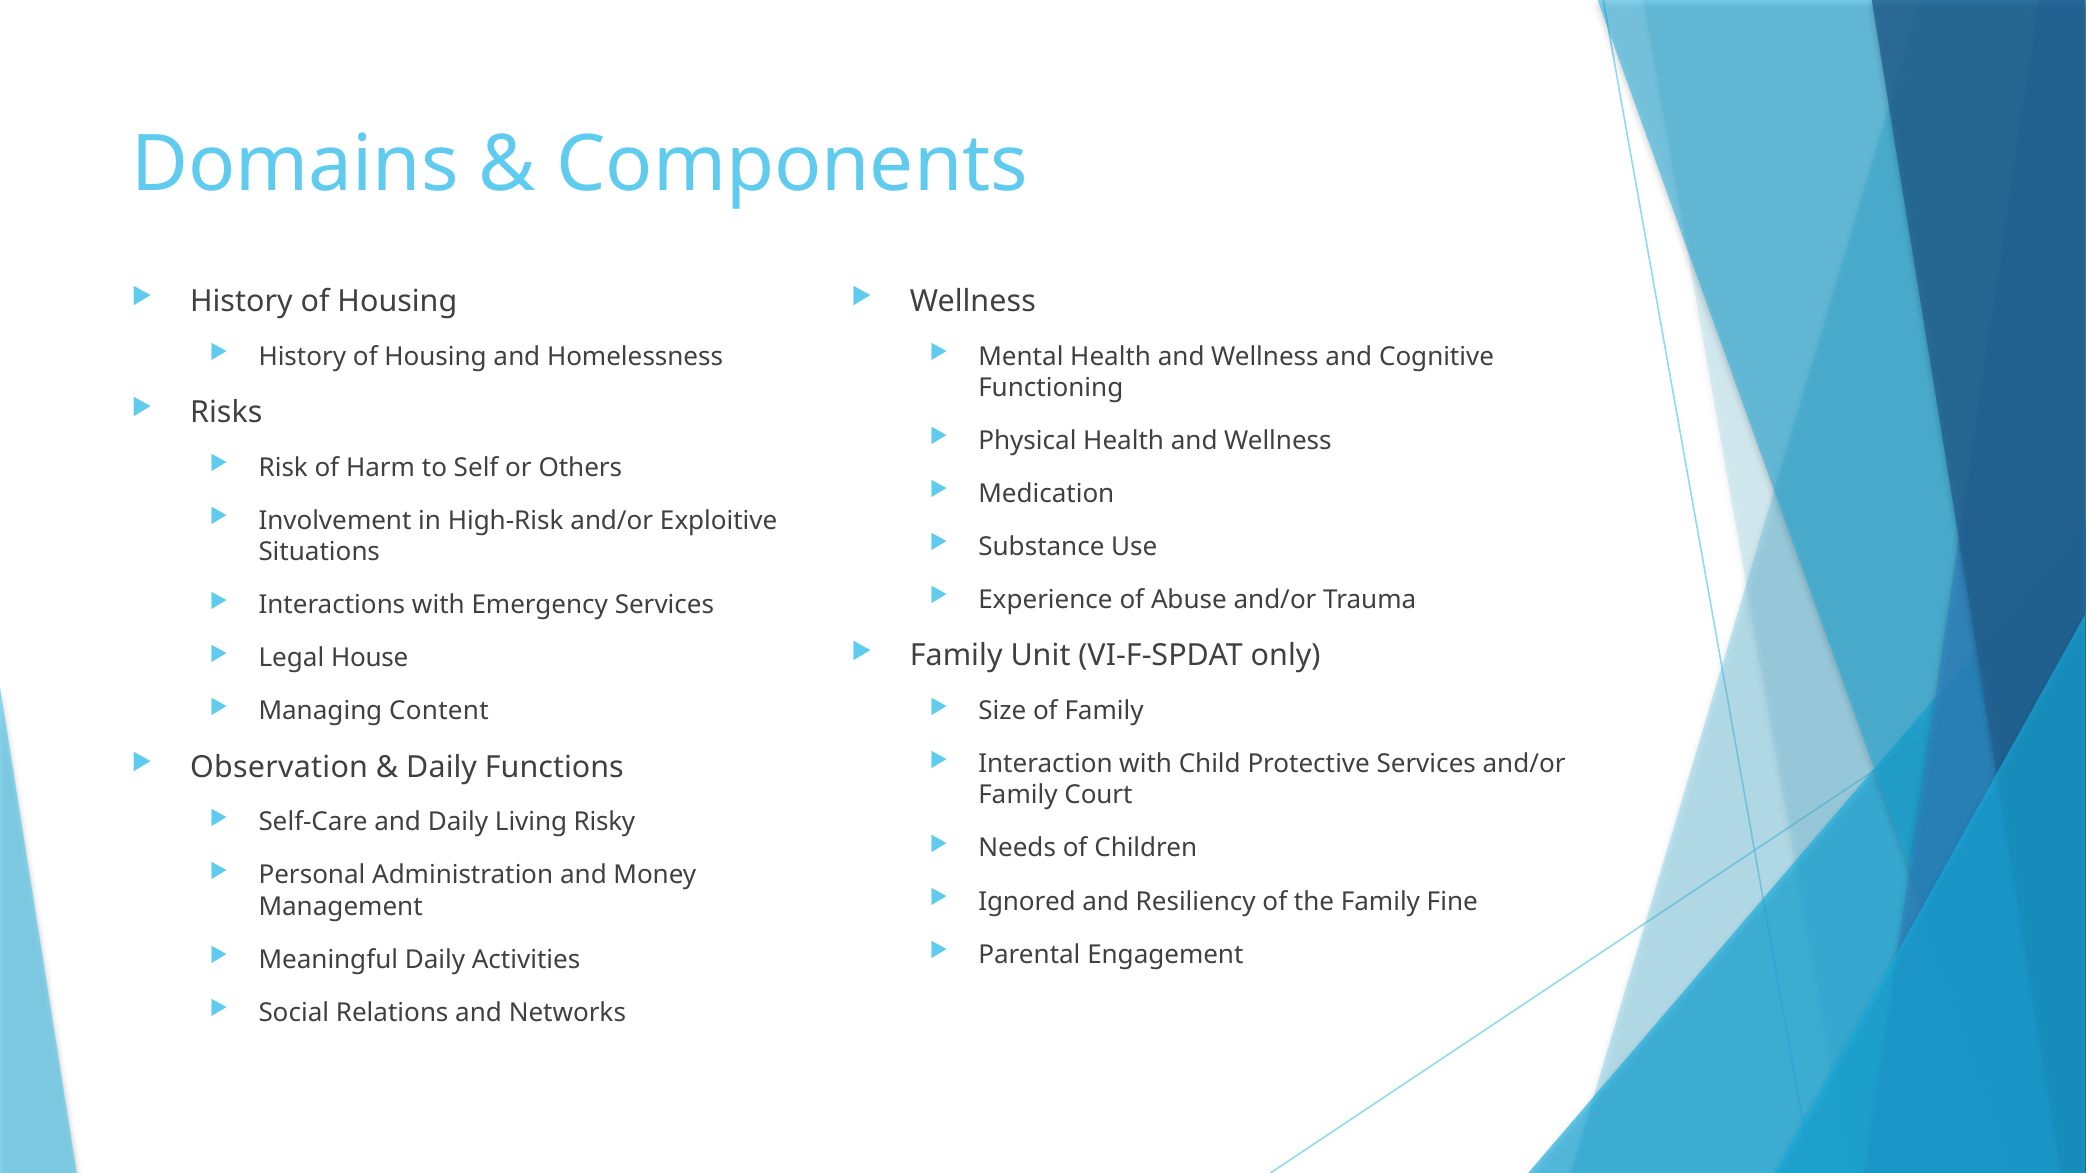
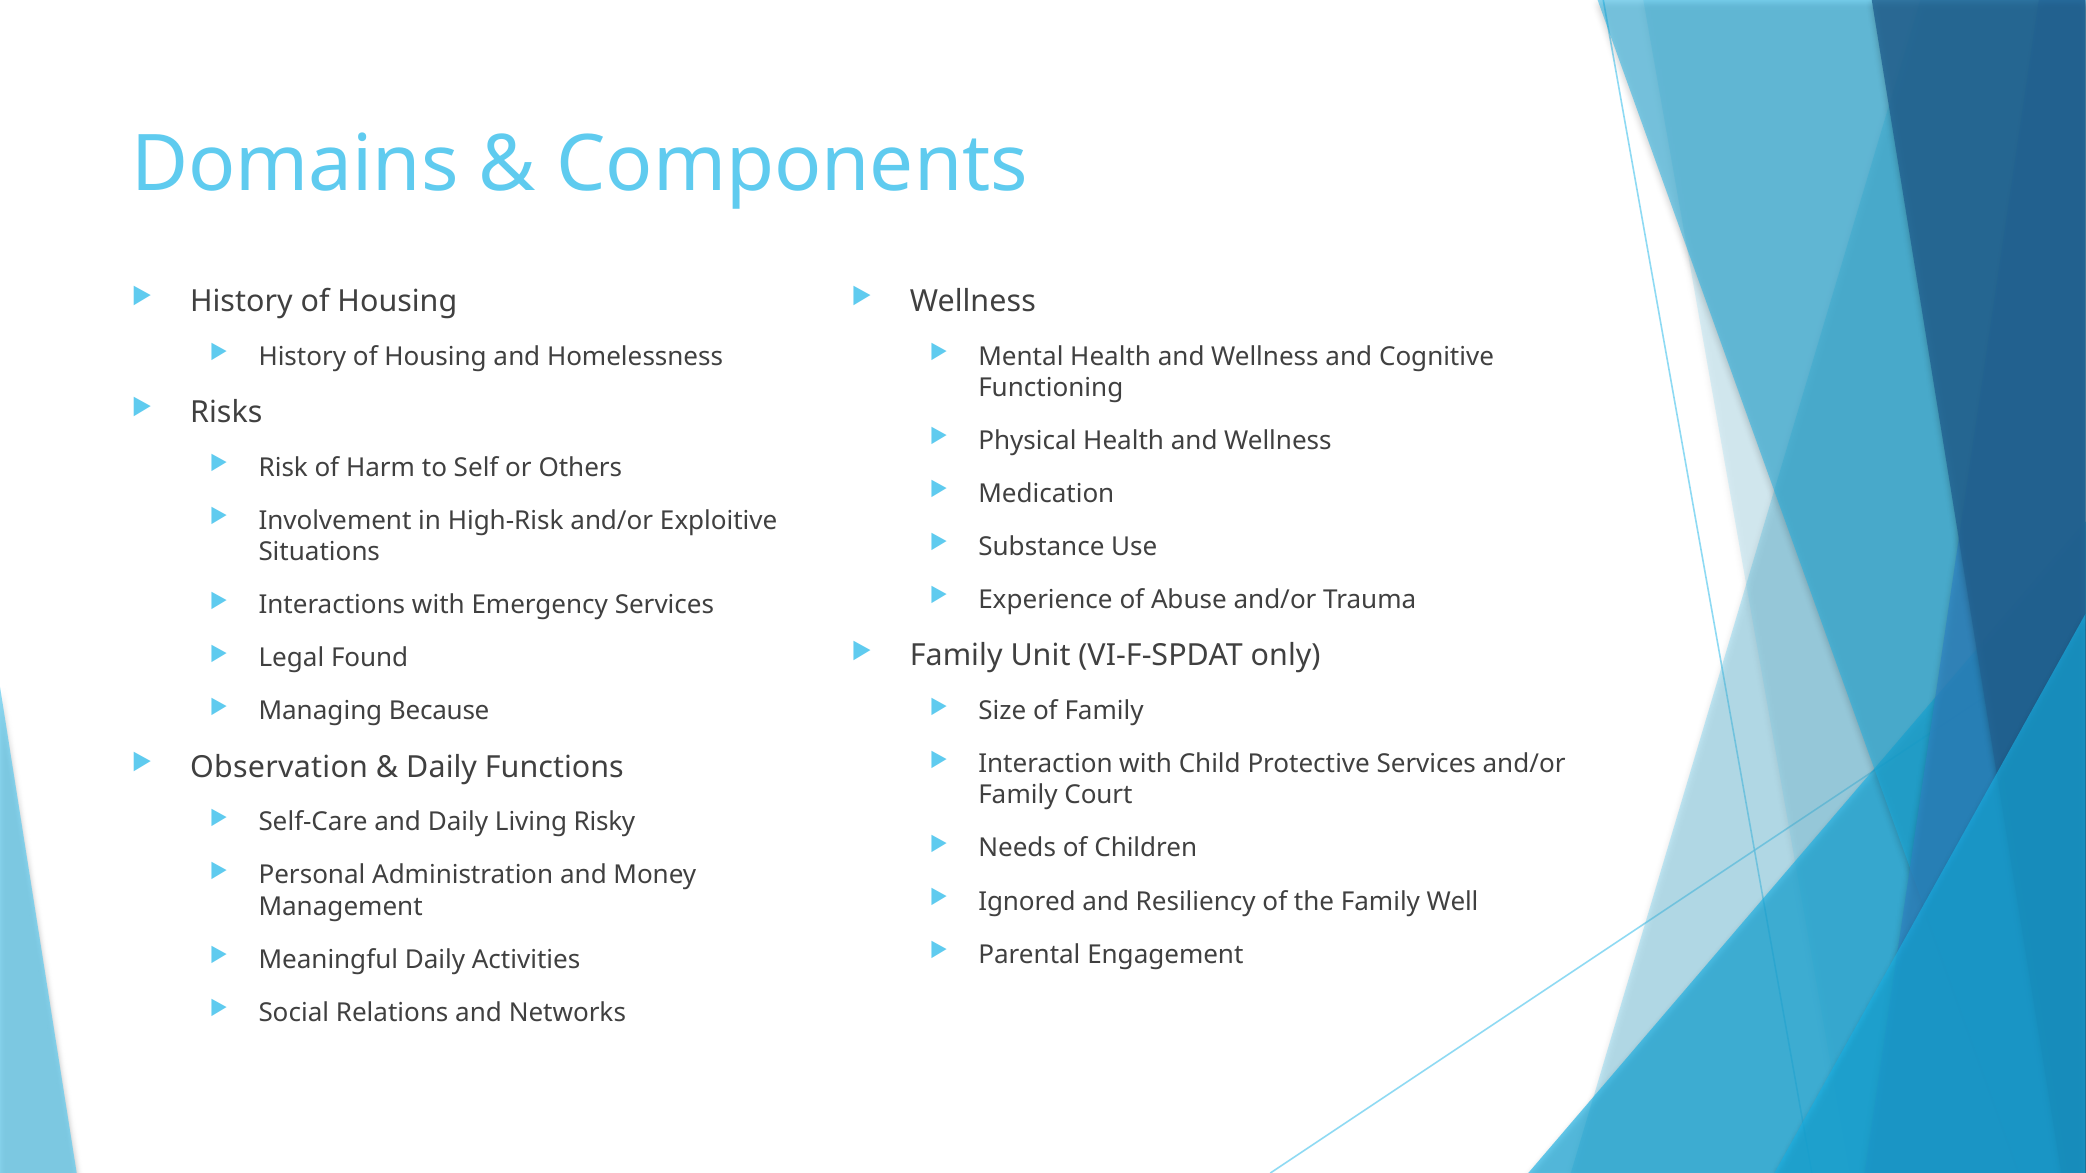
House: House -> Found
Content: Content -> Because
Fine: Fine -> Well
